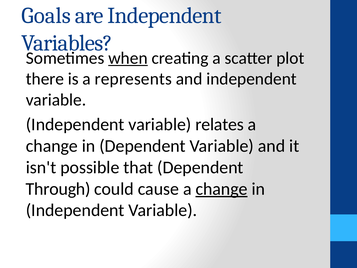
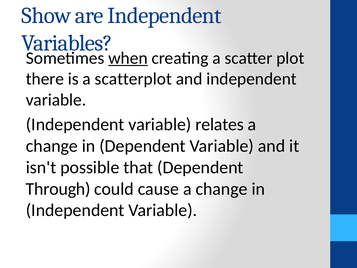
Goals: Goals -> Show
represents: represents -> scatterplot
change at (222, 189) underline: present -> none
